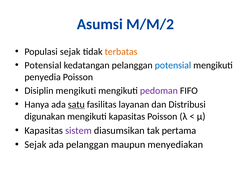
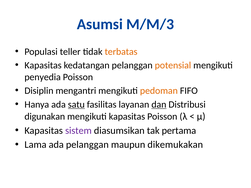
M/M/2: M/M/2 -> M/M/3
Populasi sejak: sejak -> teller
Potensial at (43, 65): Potensial -> Kapasitas
potensial at (173, 65) colour: blue -> orange
Disiplin mengikuti: mengikuti -> mengantri
pedoman colour: purple -> orange
dan underline: none -> present
Sejak at (35, 145): Sejak -> Lama
menyediakan: menyediakan -> dikemukakan
